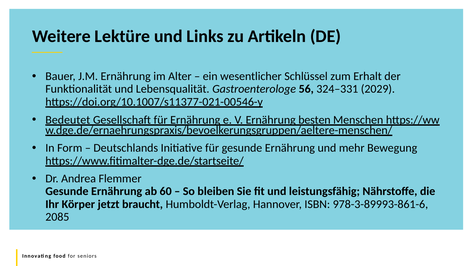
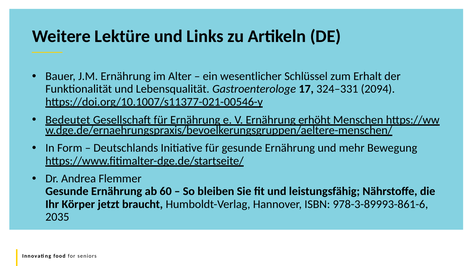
56: 56 -> 17
2029: 2029 -> 2094
besten: besten -> erhöht
2085: 2085 -> 2035
